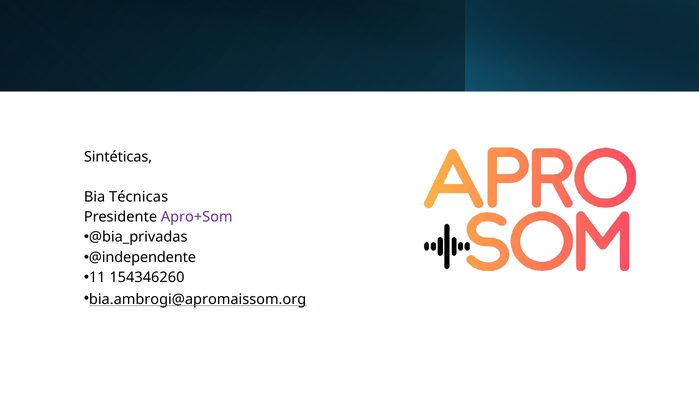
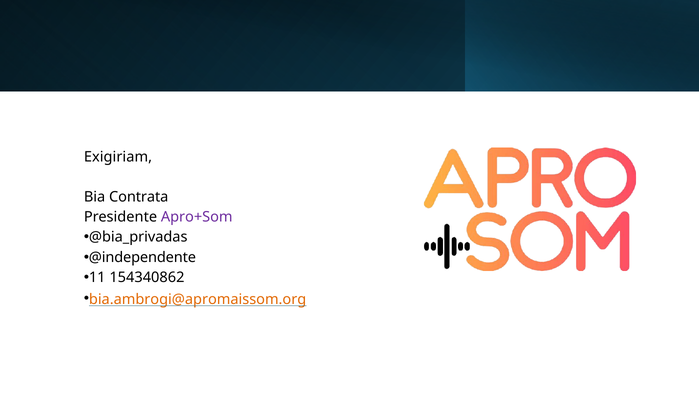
Sintéticas: Sintéticas -> Exigiriam
Técnicas: Técnicas -> Contrata
154346260: 154346260 -> 154340862
bia.ambrogi@apromaissom.org colour: black -> orange
